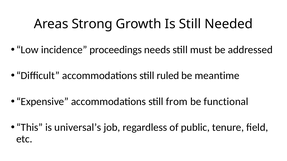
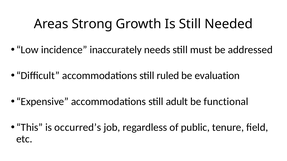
proceedings: proceedings -> inaccurately
meantime: meantime -> evaluation
from: from -> adult
universal’s: universal’s -> occurred’s
